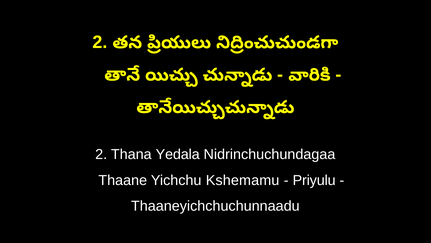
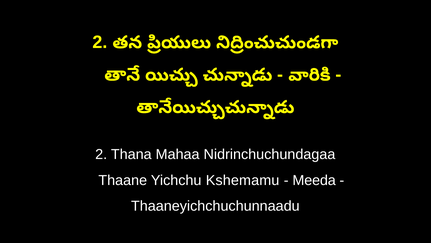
Yedala: Yedala -> Mahaa
Priyulu: Priyulu -> Meeda
